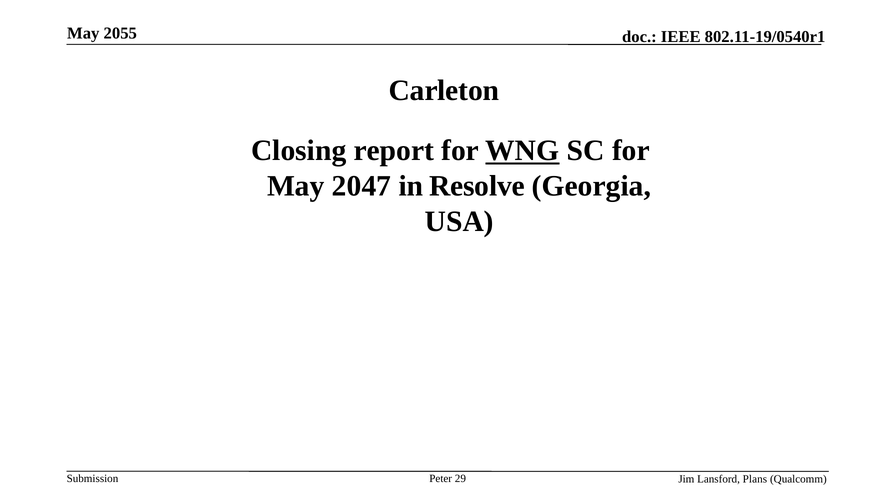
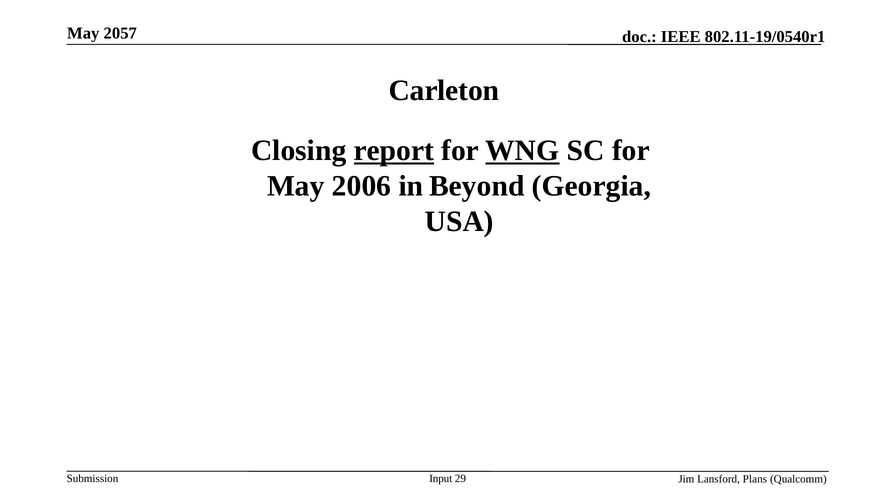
2055: 2055 -> 2057
report underline: none -> present
2047: 2047 -> 2006
Resolve: Resolve -> Beyond
Peter: Peter -> Input
